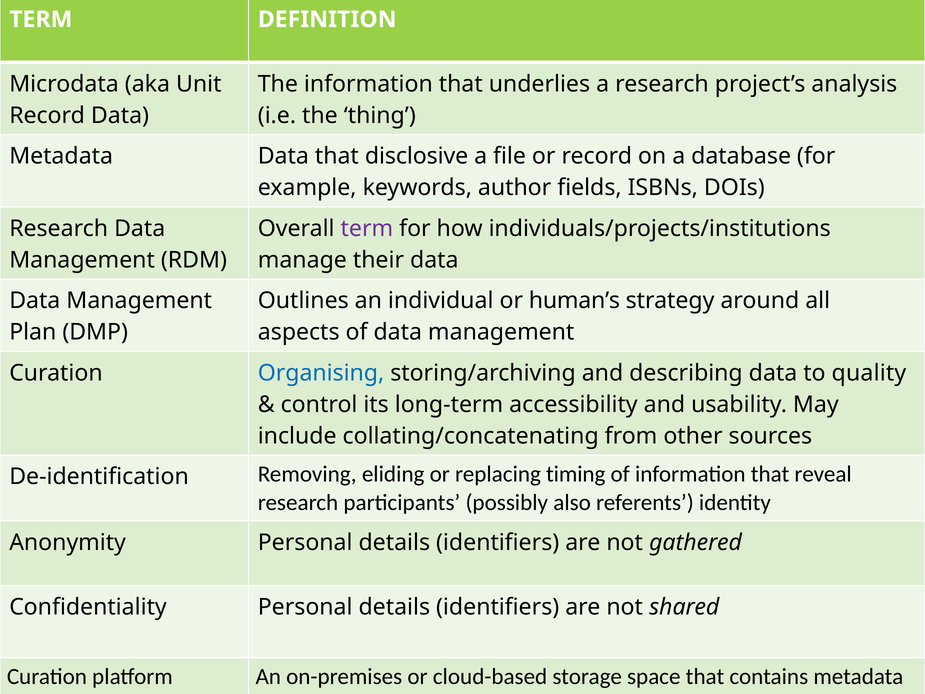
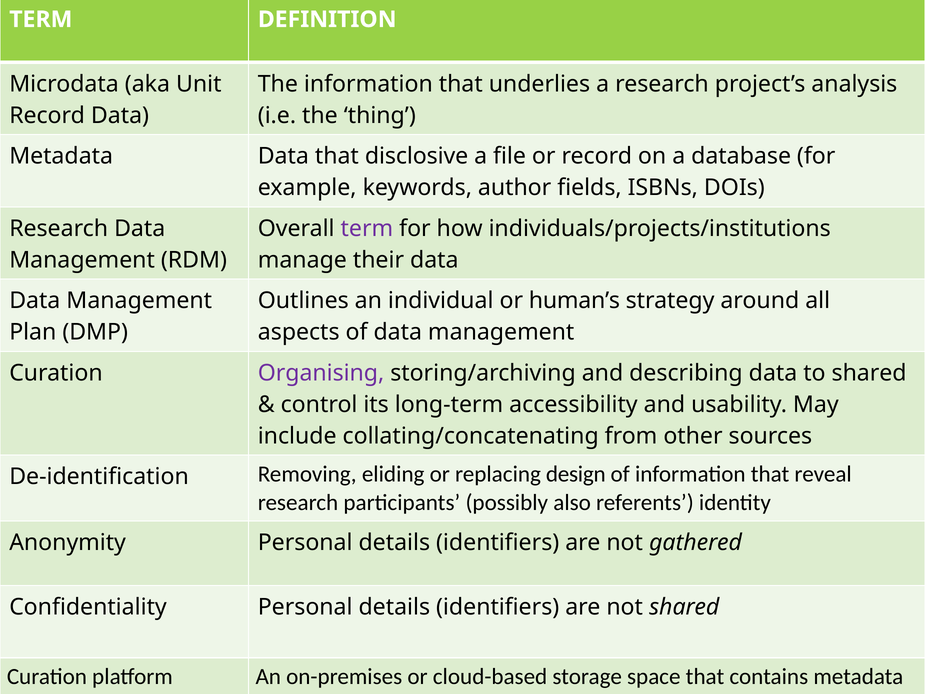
Organising colour: blue -> purple
to quality: quality -> shared
timing: timing -> design
